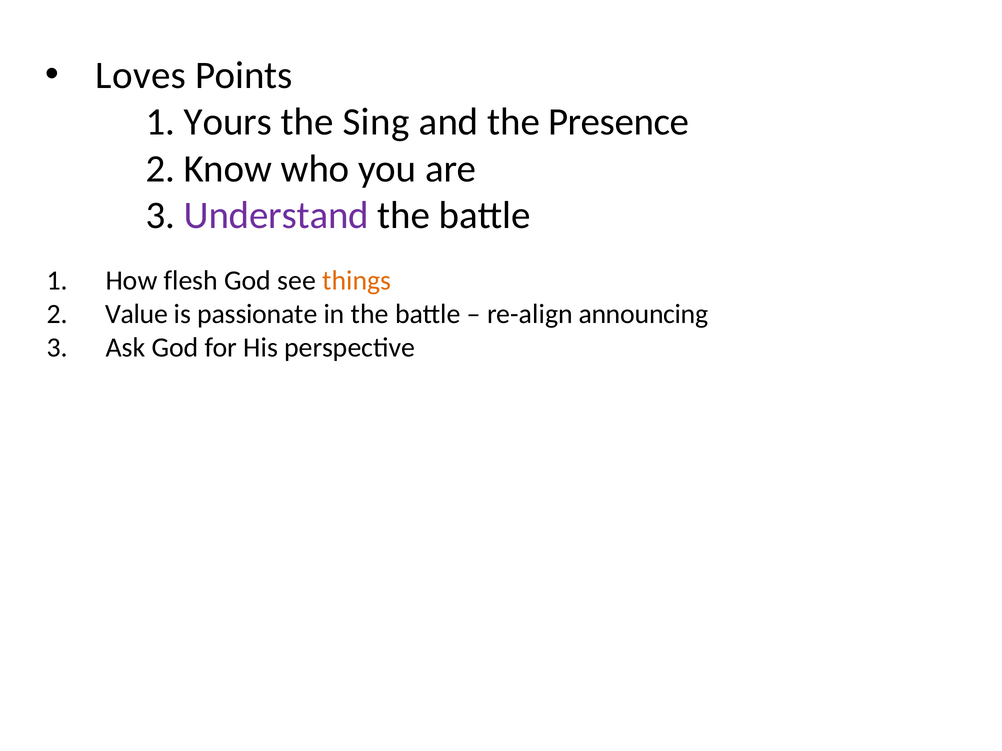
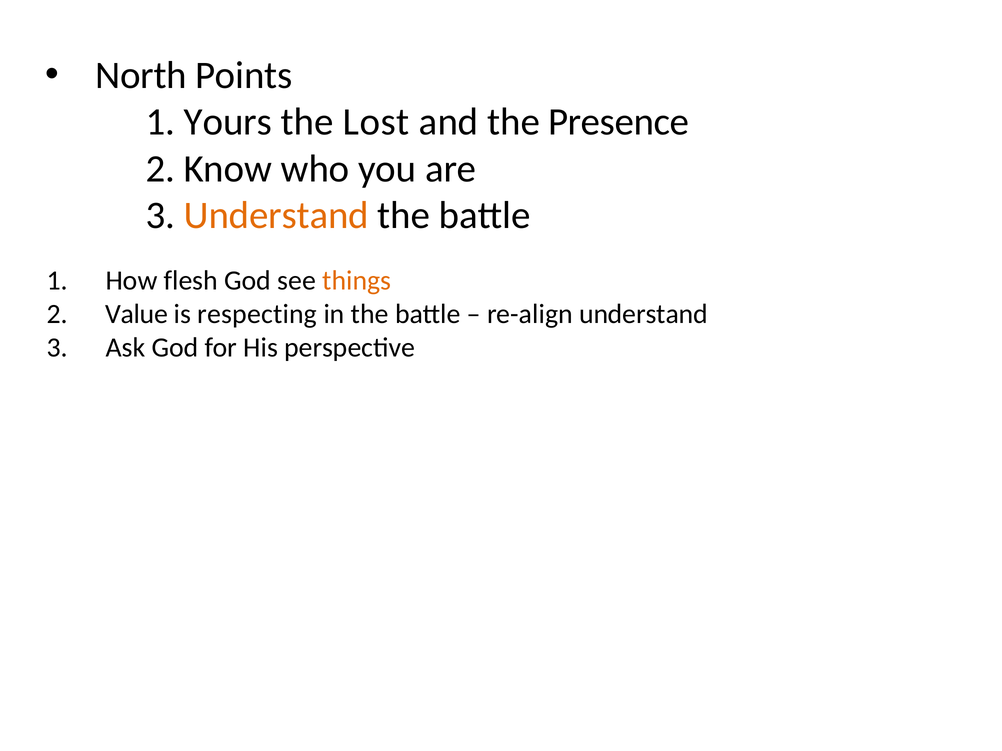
Loves: Loves -> North
Sing: Sing -> Lost
Understand at (276, 216) colour: purple -> orange
passionate: passionate -> respecting
re-align announcing: announcing -> understand
